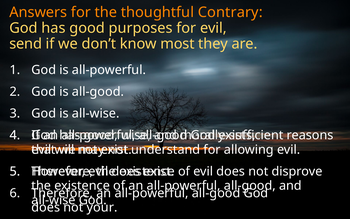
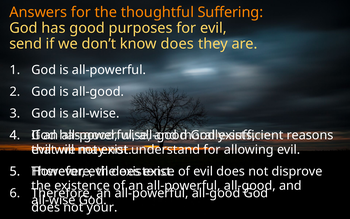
Contrary: Contrary -> Suffering
know most: most -> does
